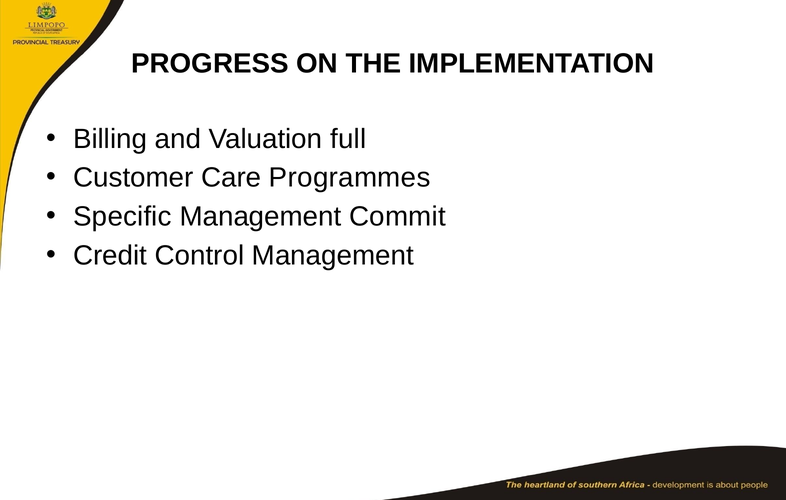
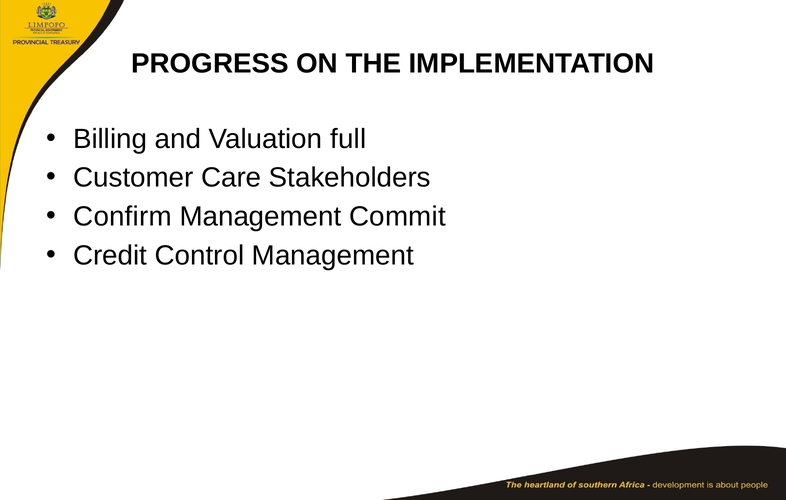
Programmes: Programmes -> Stakeholders
Specific: Specific -> Confirm
